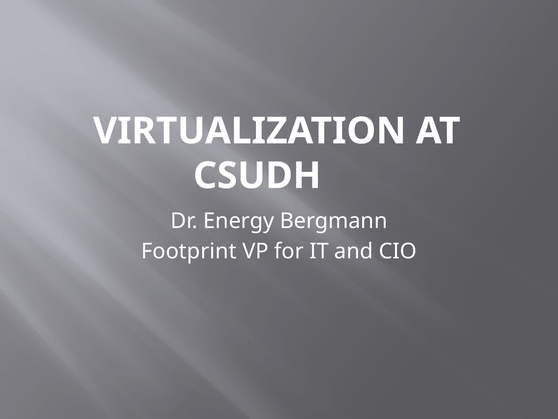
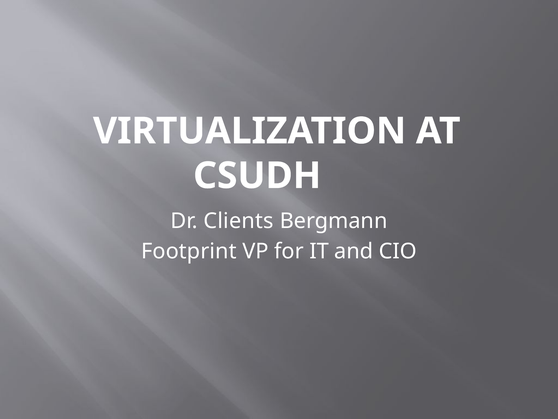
Energy: Energy -> Clients
